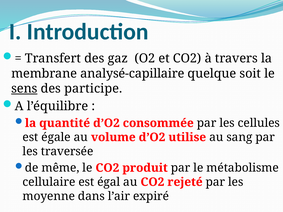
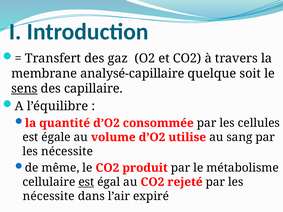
participe: participe -> capillaire
traversée at (67, 152): traversée -> nécessite
est at (86, 182) underline: none -> present
moyenne at (49, 196): moyenne -> nécessite
